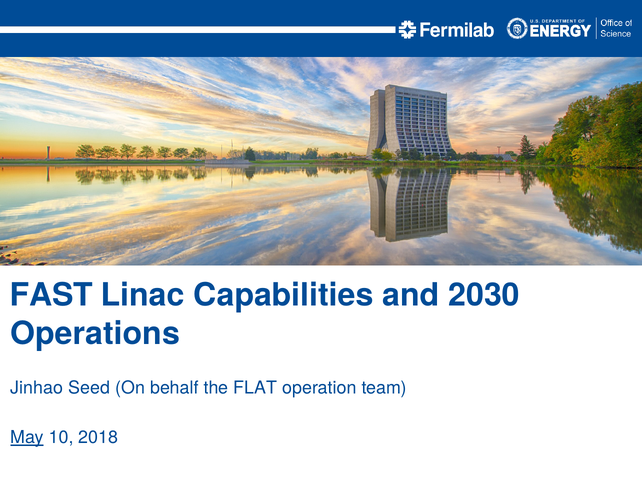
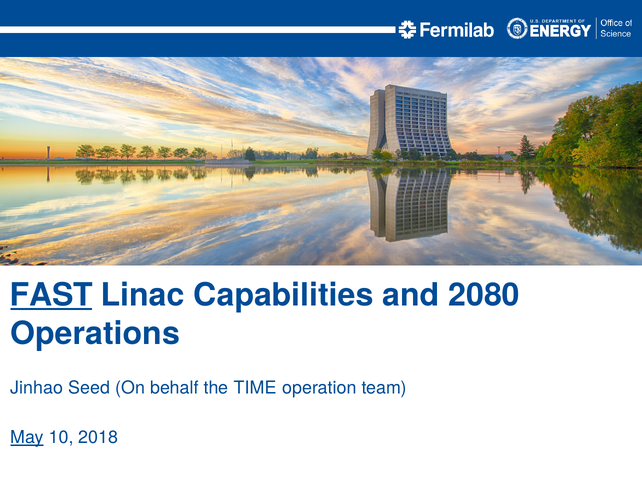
FAST underline: none -> present
2030: 2030 -> 2080
FLAT: FLAT -> TIME
